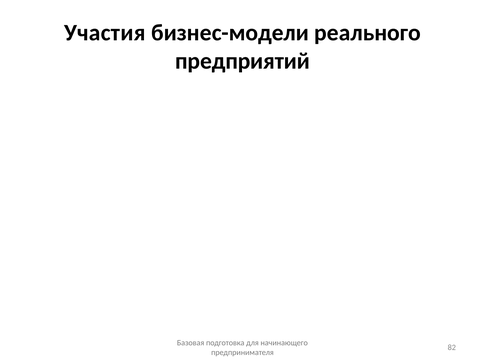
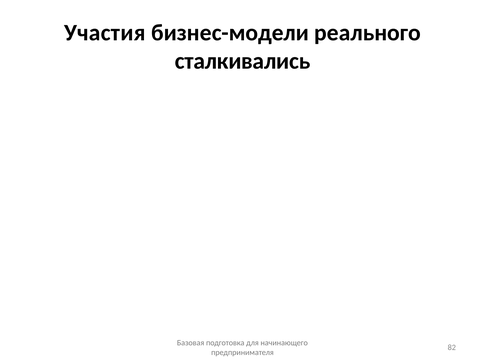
предприятий: предприятий -> сталкивались
